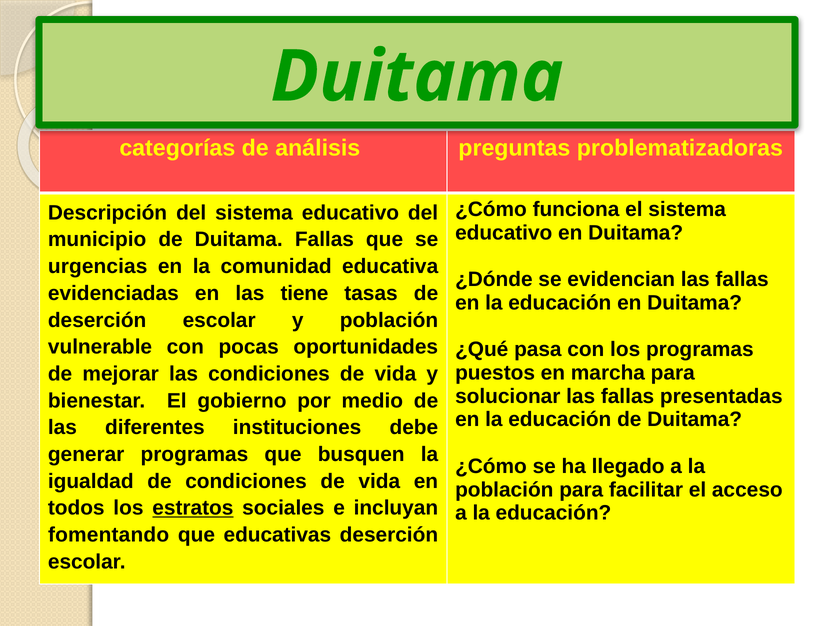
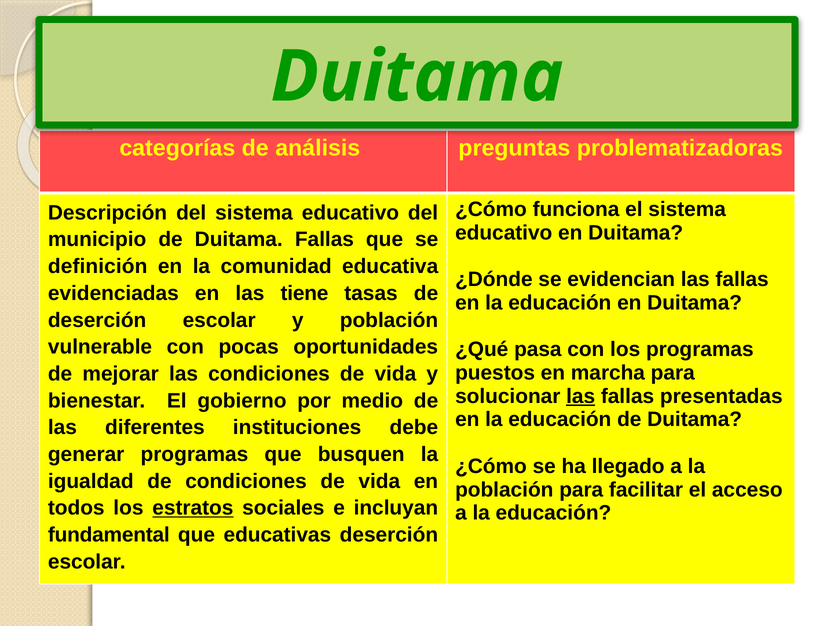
urgencias: urgencias -> definición
las at (581, 396) underline: none -> present
fomentando: fomentando -> fundamental
